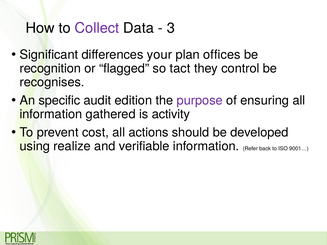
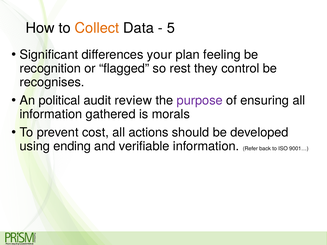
Collect colour: purple -> orange
3: 3 -> 5
offices: offices -> feeling
tact: tact -> rest
specific: specific -> political
edition: edition -> review
activity: activity -> morals
realize: realize -> ending
